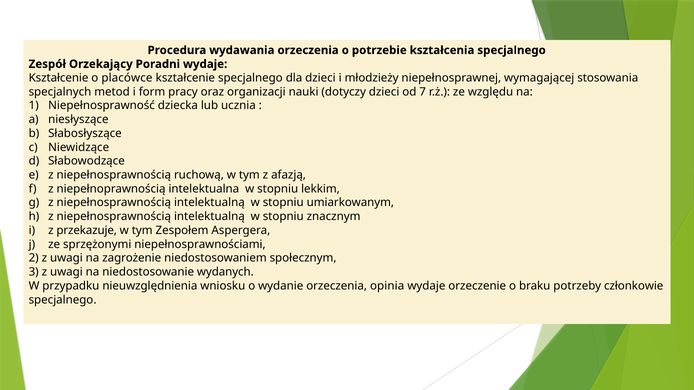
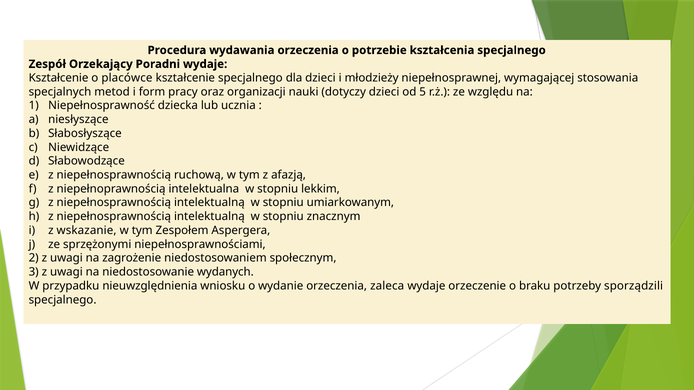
7: 7 -> 5
przekazuje: przekazuje -> wskazanie
opinia: opinia -> zaleca
członkowie: członkowie -> sporządzili
